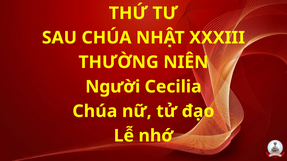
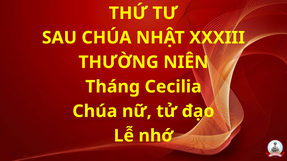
Người: Người -> Tháng
